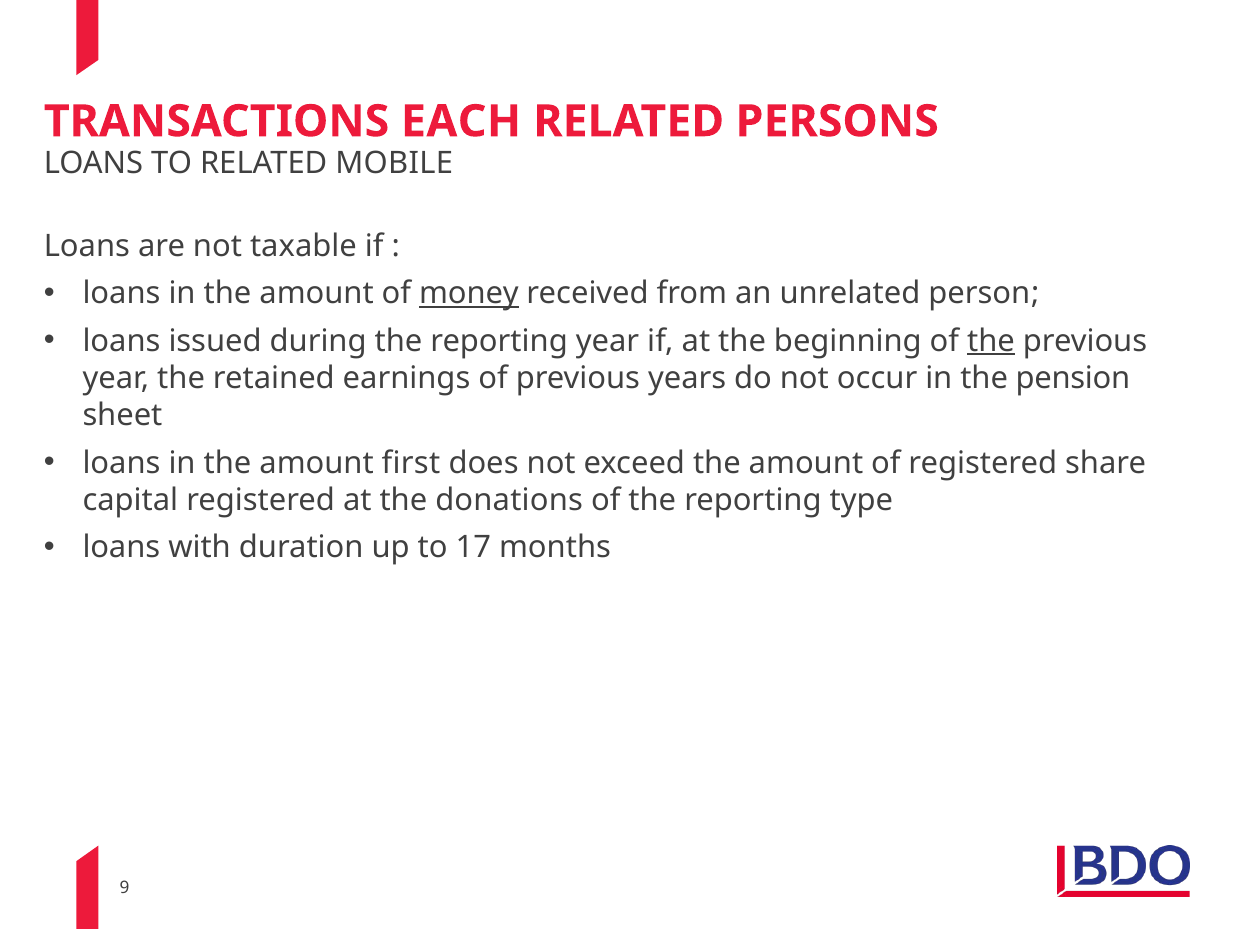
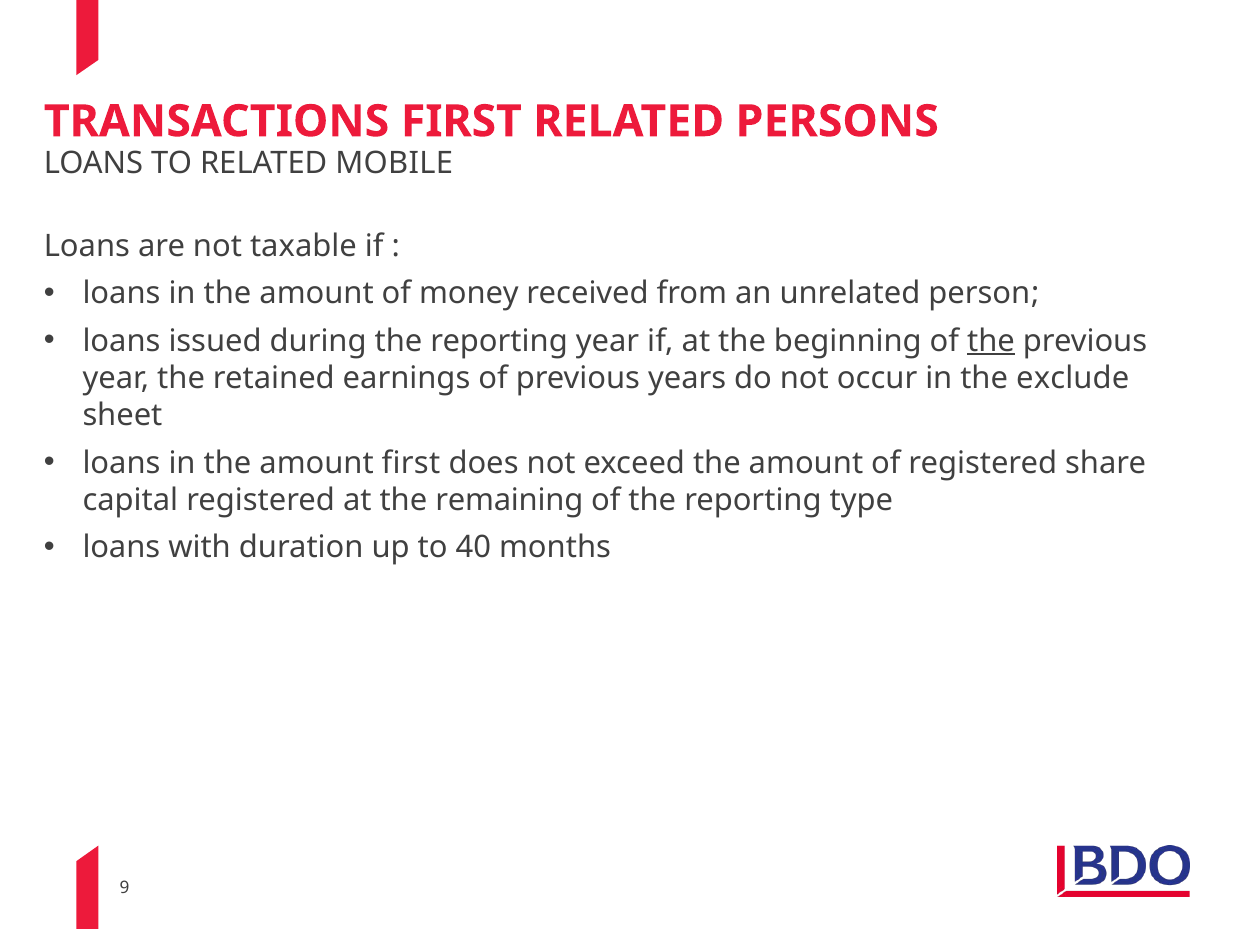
TRANSACTIONS EACH: EACH -> FIRST
money underline: present -> none
pension: pension -> exclude
donations: donations -> remaining
17: 17 -> 40
